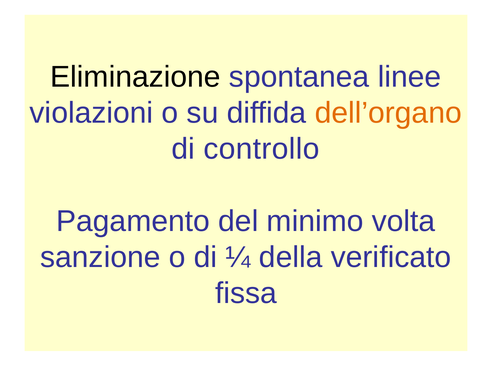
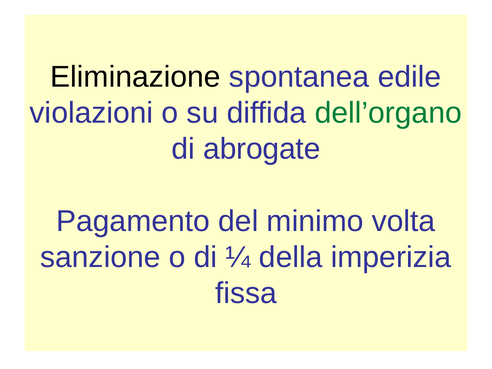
linee: linee -> edile
dell’organo colour: orange -> green
controllo: controllo -> abrogate
verificato: verificato -> imperizia
